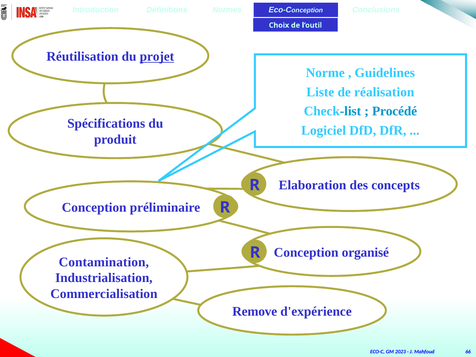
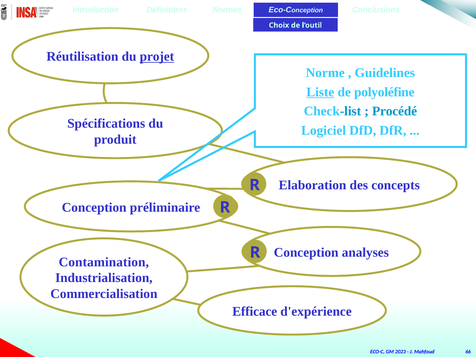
Liste underline: none -> present
réalisation: réalisation -> polyoléfine
organisé: organisé -> analyses
Remove: Remove -> Efficace
